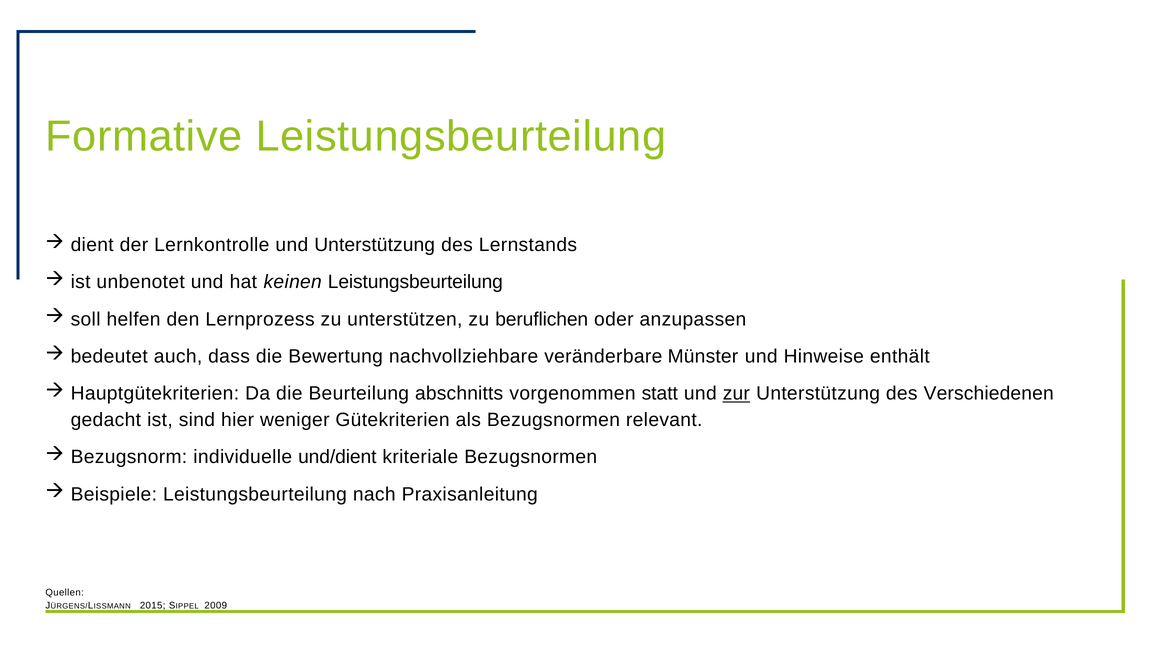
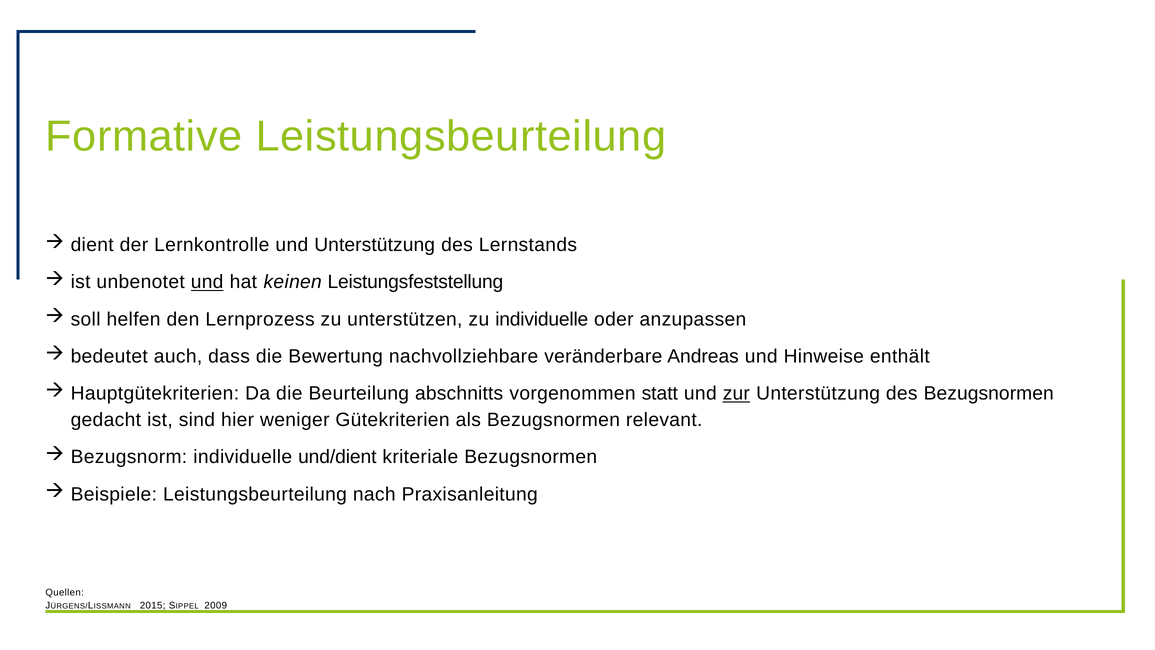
und at (207, 282) underline: none -> present
keinen Leistungsbeurteilung: Leistungsbeurteilung -> Leistungsfeststellung
zu beruflichen: beruflichen -> individuelle
Münster: Münster -> Andreas
des Verschiedenen: Verschiedenen -> Bezugsnormen
